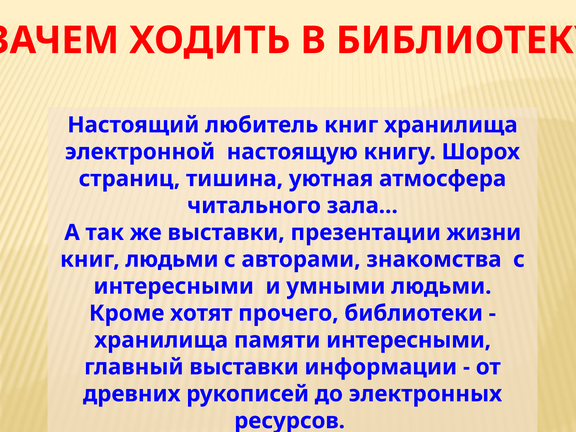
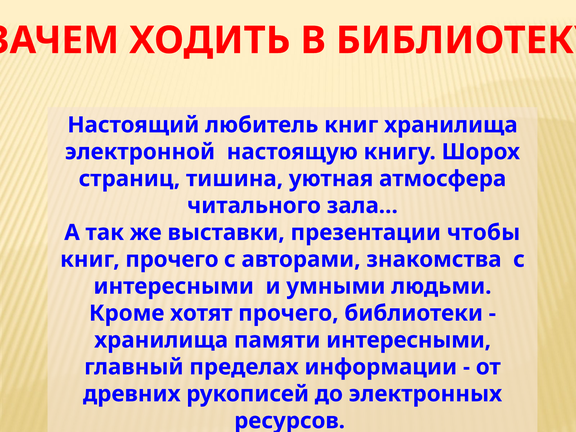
жизни: жизни -> чтобы
книг людьми: людьми -> прочего
главный выставки: выставки -> пределах
